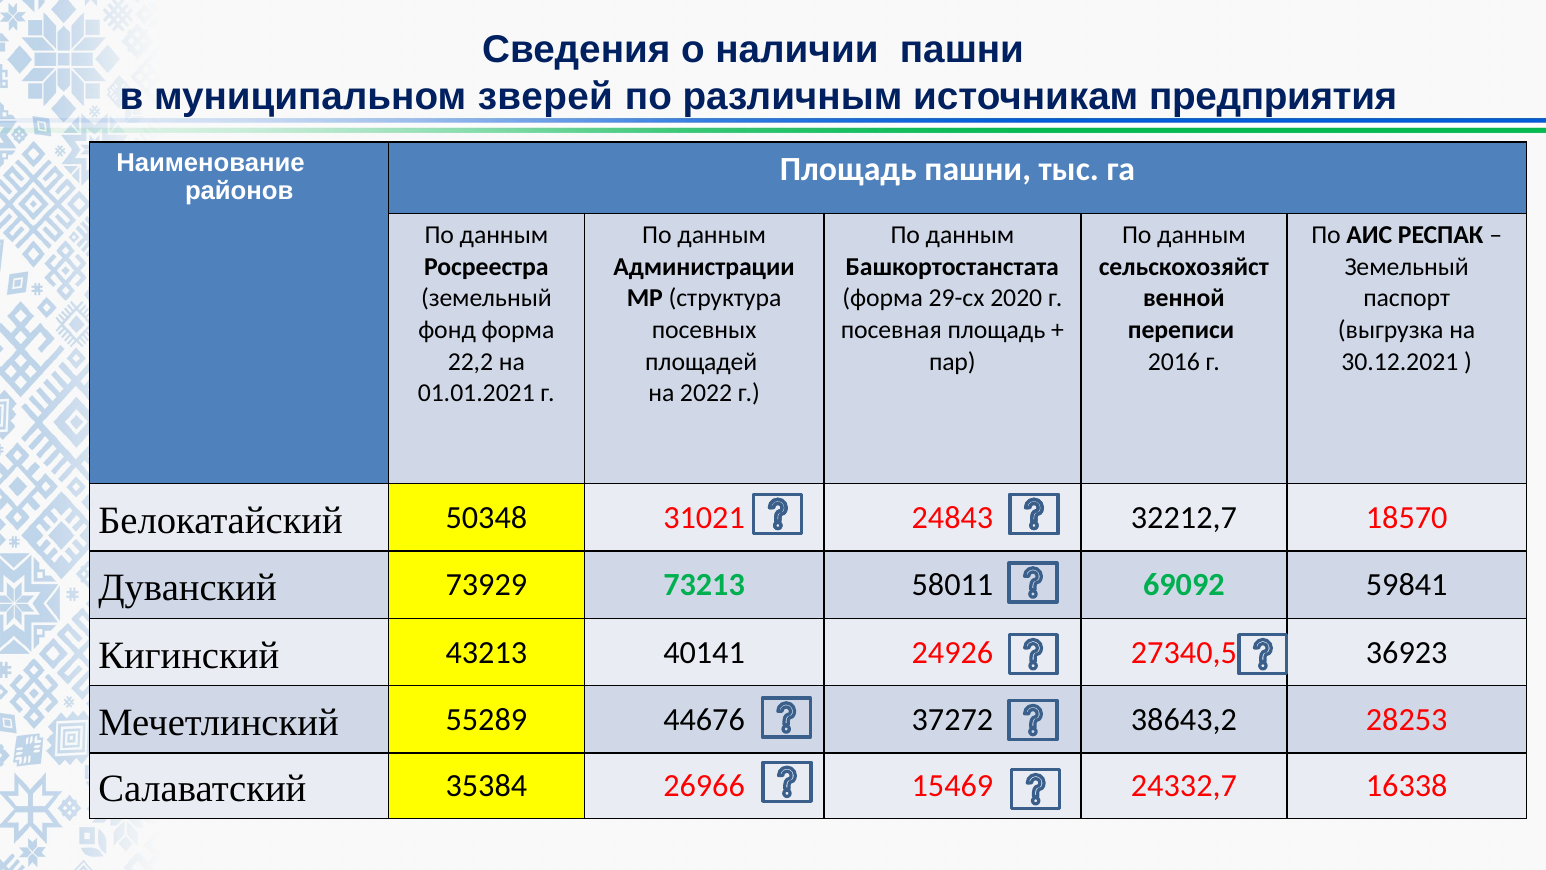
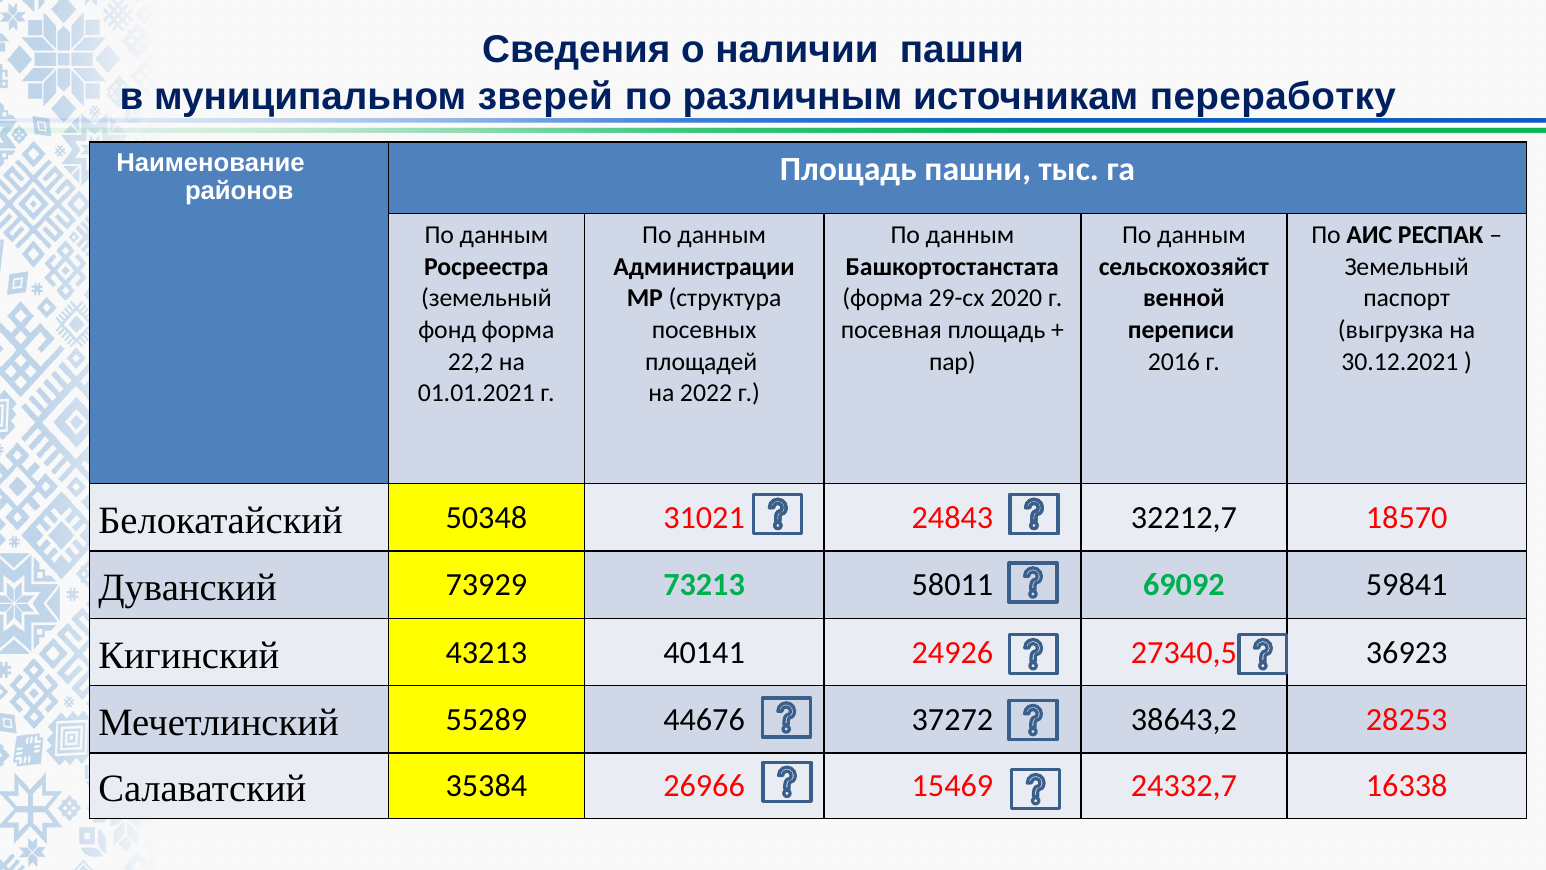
предприятия: предприятия -> переработку
